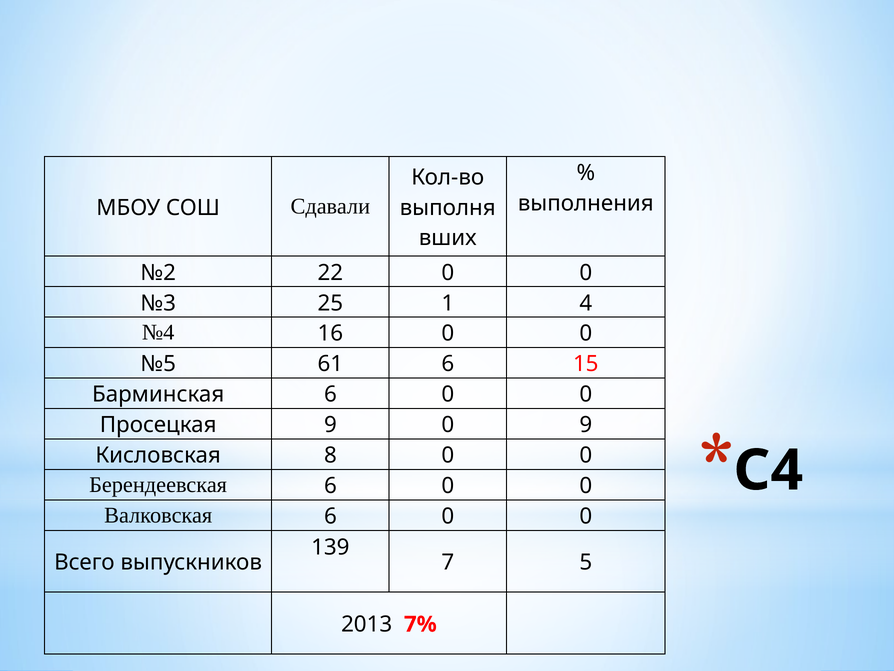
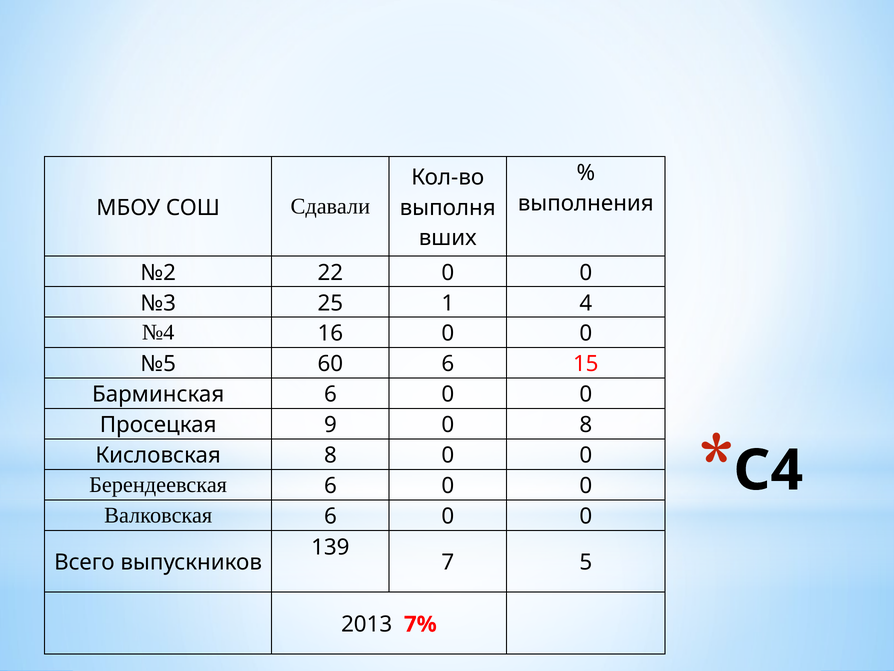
61: 61 -> 60
0 9: 9 -> 8
